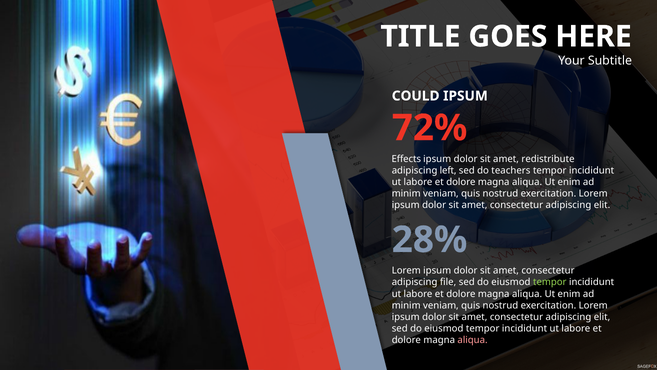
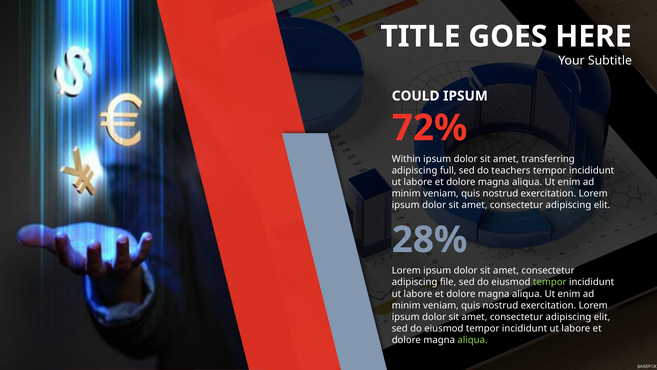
Effects: Effects -> Within
redistribute: redistribute -> transferring
left: left -> full
aliqua at (473, 340) colour: pink -> light green
